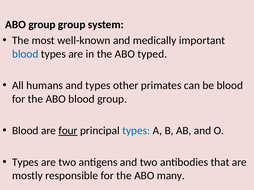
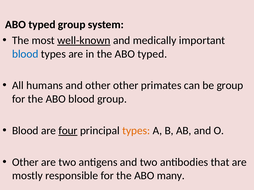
group at (42, 25): group -> typed
well-known underline: none -> present
and types: types -> other
be blood: blood -> group
types at (136, 131) colour: blue -> orange
Types at (25, 163): Types -> Other
